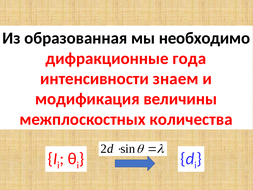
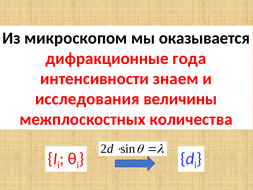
образованная: образованная -> микроскопом
необходимо: необходимо -> оказывается
модификация: модификация -> исследования
